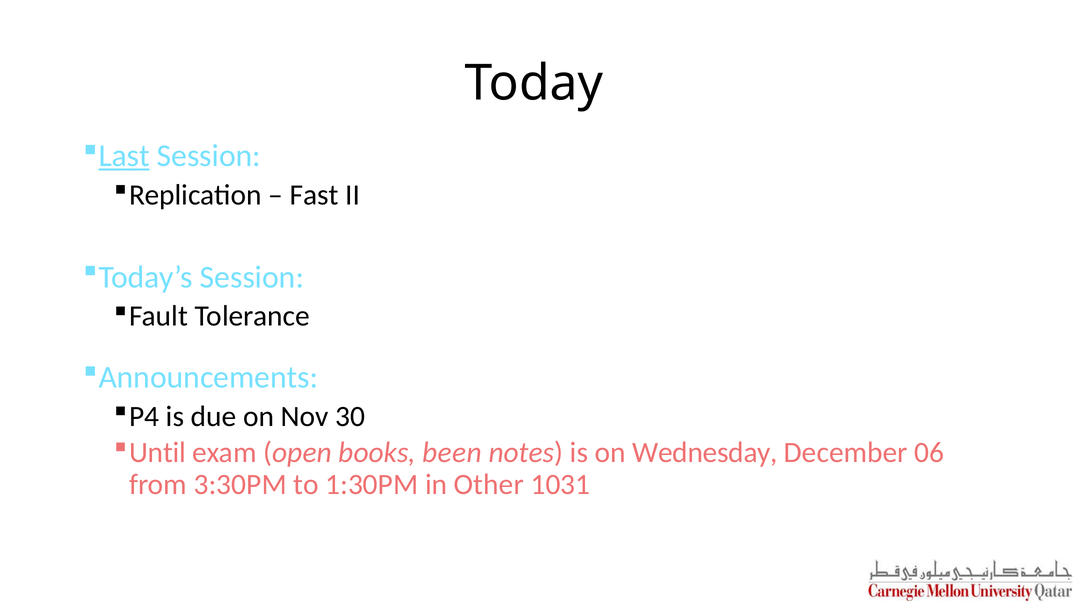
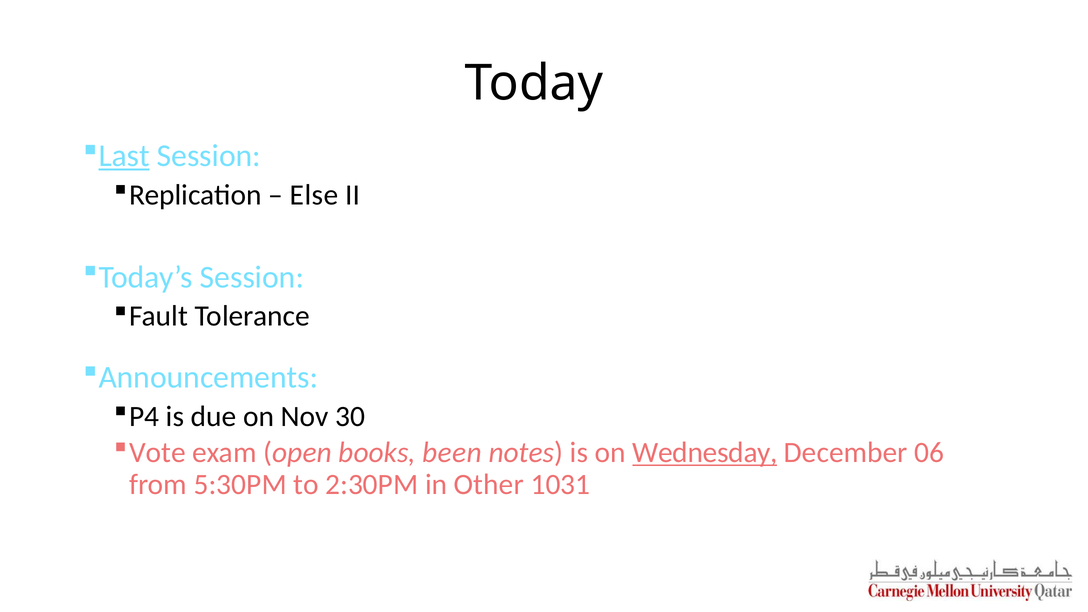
Fast: Fast -> Else
Until: Until -> Vote
Wednesday underline: none -> present
3:30PM: 3:30PM -> 5:30PM
1:30PM: 1:30PM -> 2:30PM
